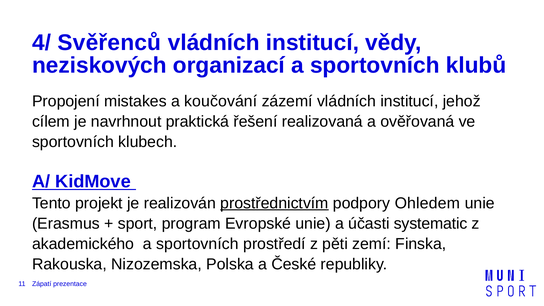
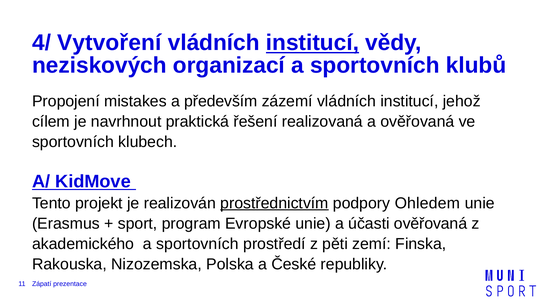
Svěřenců: Svěřenců -> Vytvoření
institucí at (312, 43) underline: none -> present
koučování: koučování -> především
účasti systematic: systematic -> ověřovaná
